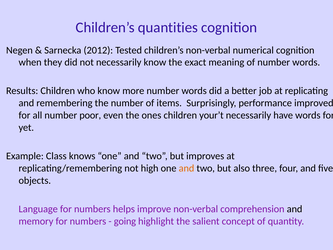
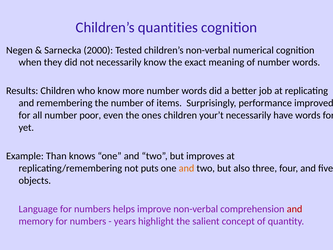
2012: 2012 -> 2000
Class: Class -> Than
high: high -> puts
and at (295, 209) colour: black -> red
going: going -> years
